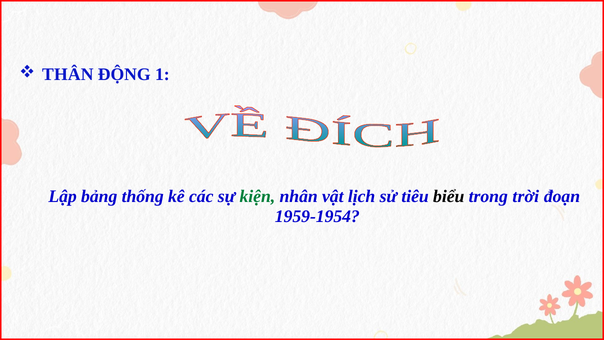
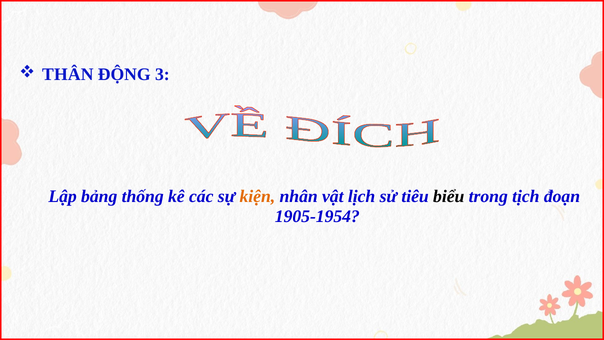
1: 1 -> 3
kiện colour: green -> orange
trời: trời -> tịch
1959-1954: 1959-1954 -> 1905-1954
